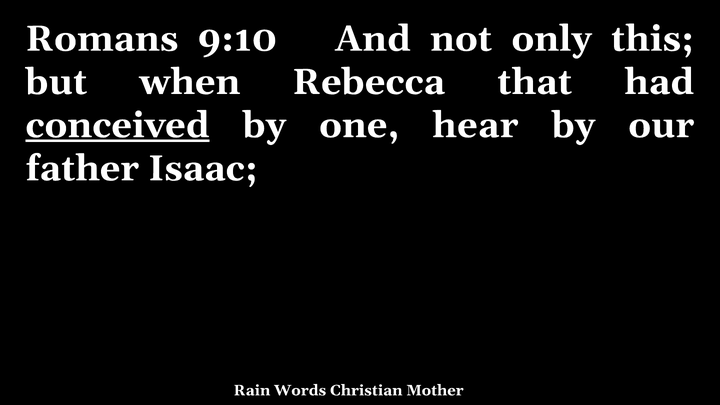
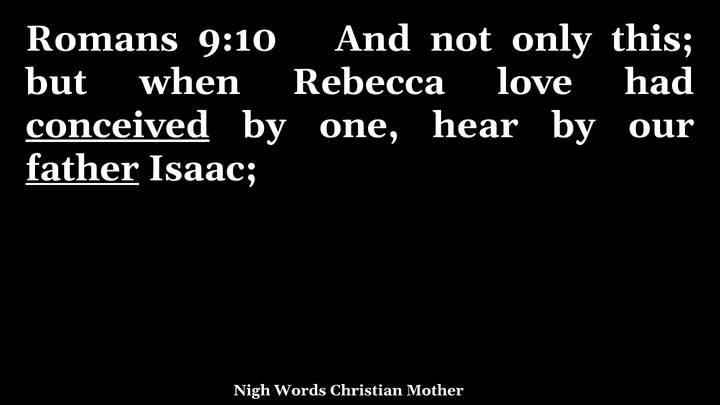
that: that -> love
father underline: none -> present
Rain: Rain -> Nigh
